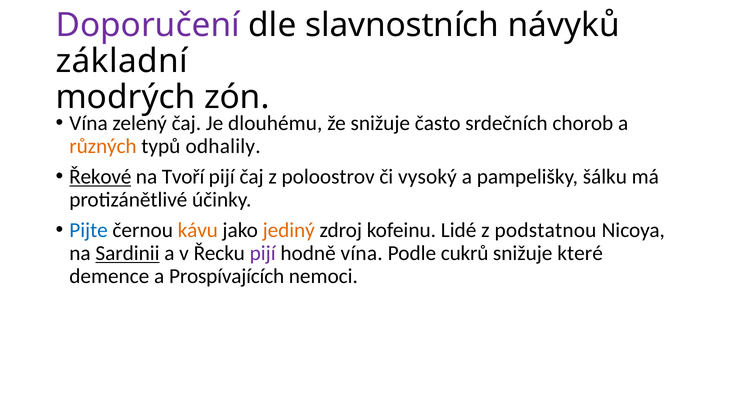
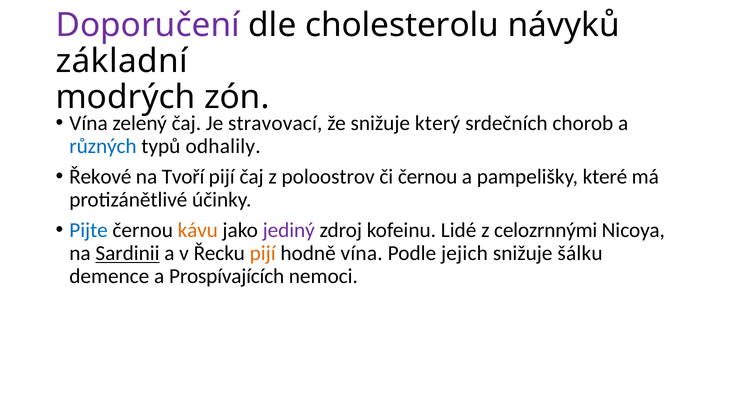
slavnostních: slavnostních -> cholesterolu
dlouhému: dlouhému -> stravovací
často: často -> který
různých colour: orange -> blue
Řekové underline: present -> none
či vysoký: vysoký -> černou
šálku: šálku -> které
jediný colour: orange -> purple
podstatnou: podstatnou -> celozrnnými
pijí at (263, 254) colour: purple -> orange
cukrů: cukrů -> jejich
které: které -> šálku
